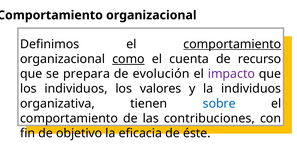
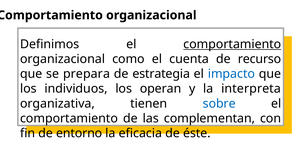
como underline: present -> none
evolución: evolución -> estrategia
impacto colour: purple -> blue
valores: valores -> operan
la individuos: individuos -> interpreta
contribuciones: contribuciones -> complementan
objetivo: objetivo -> entorno
